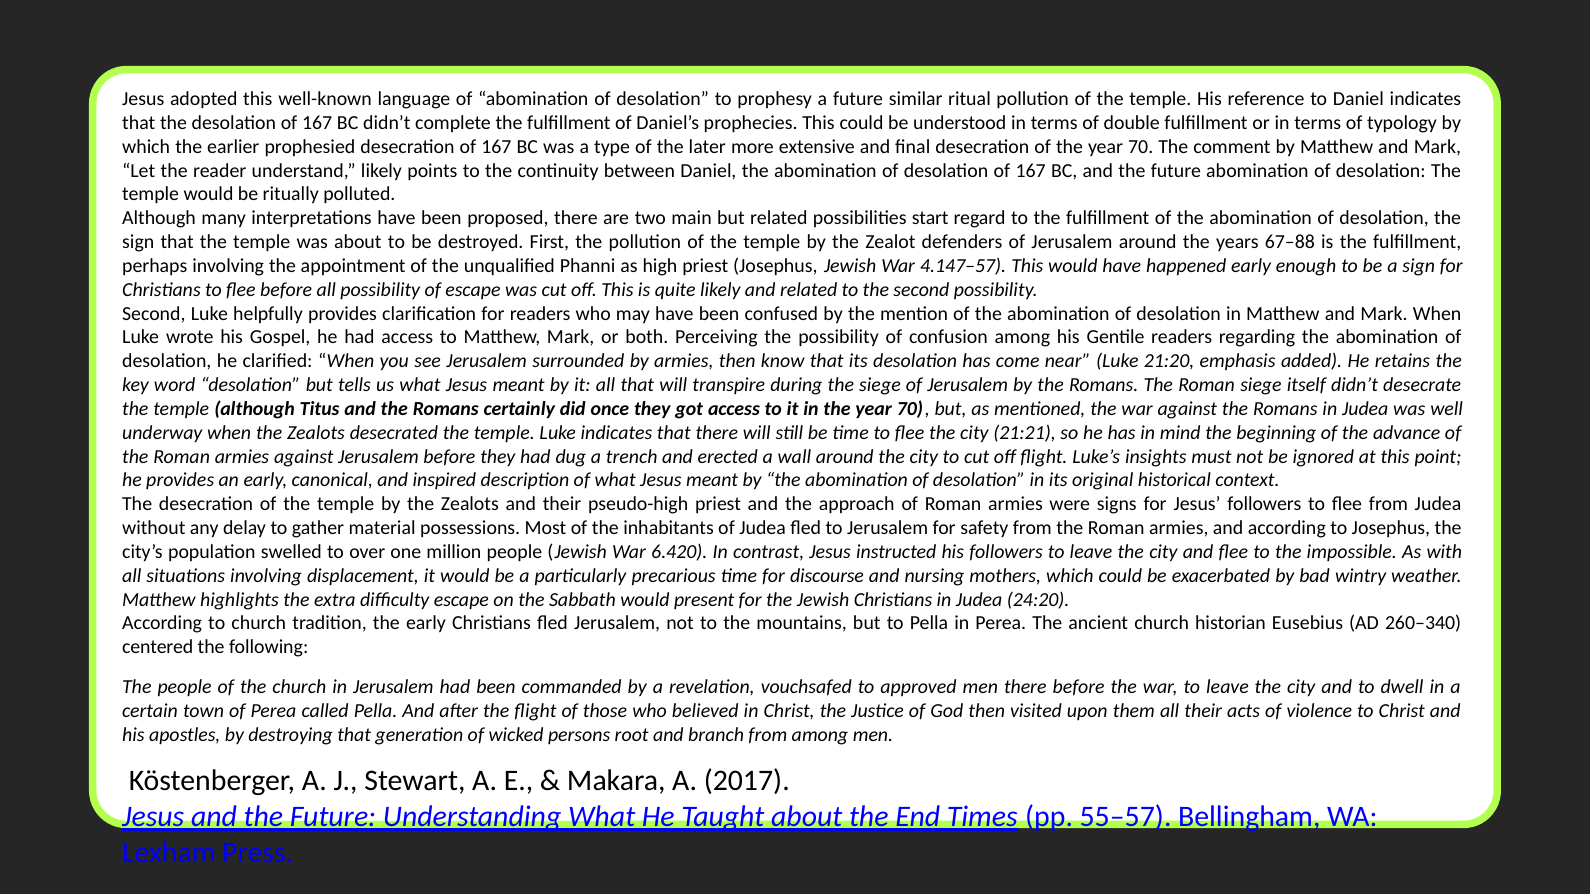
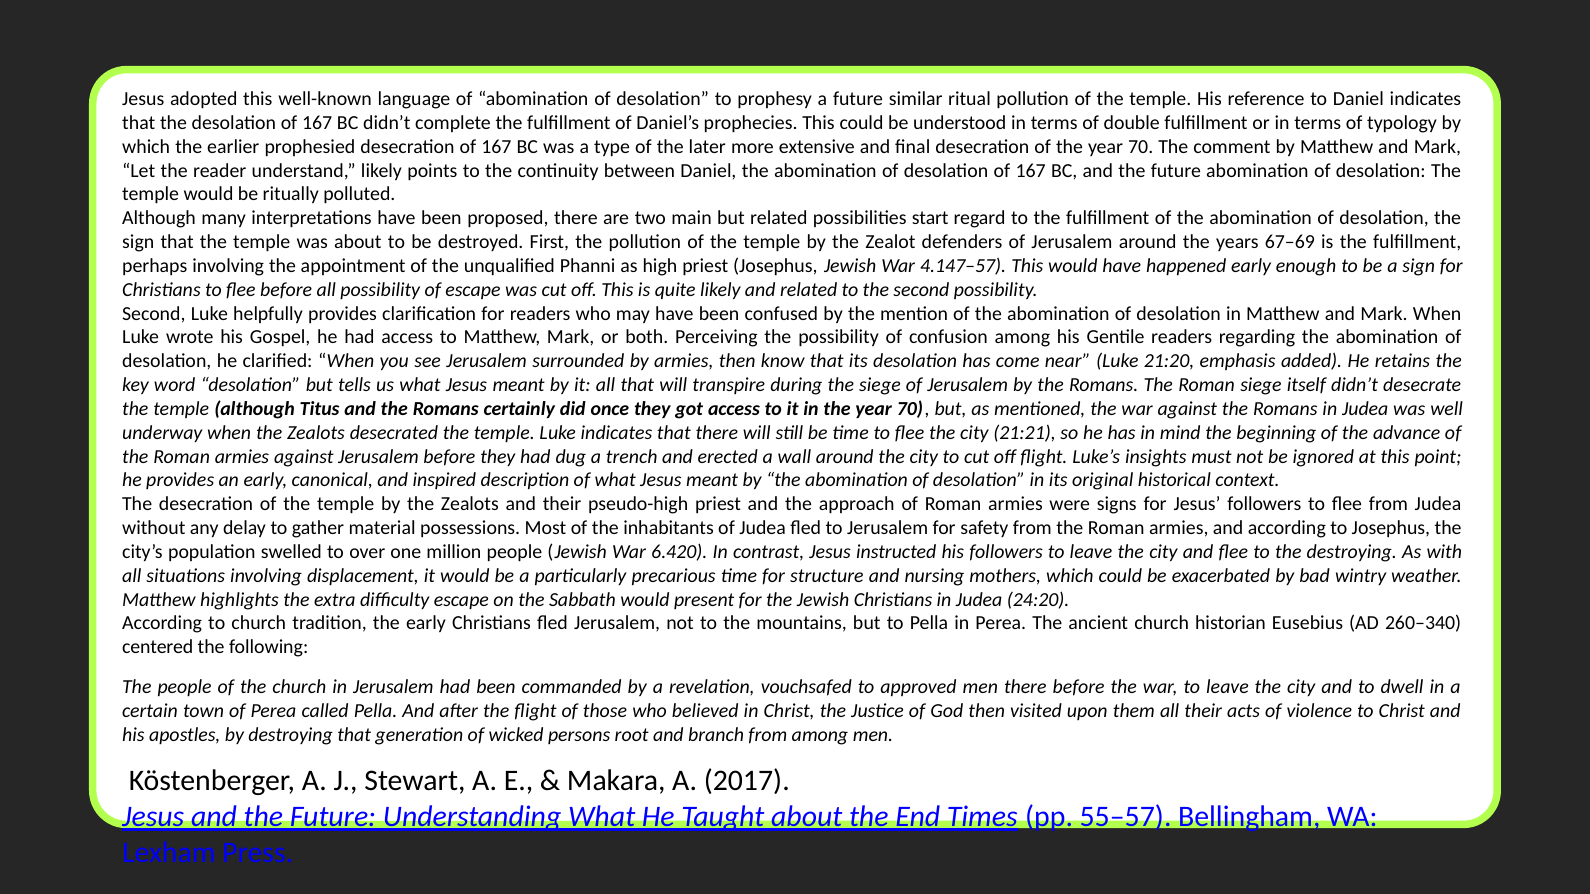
67–88: 67–88 -> 67–69
the impossible: impossible -> destroying
discourse: discourse -> structure
